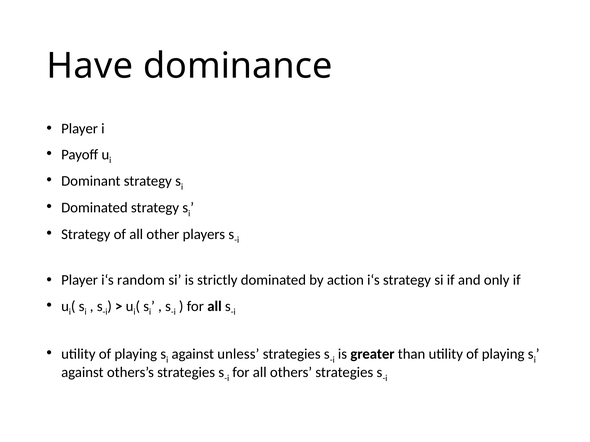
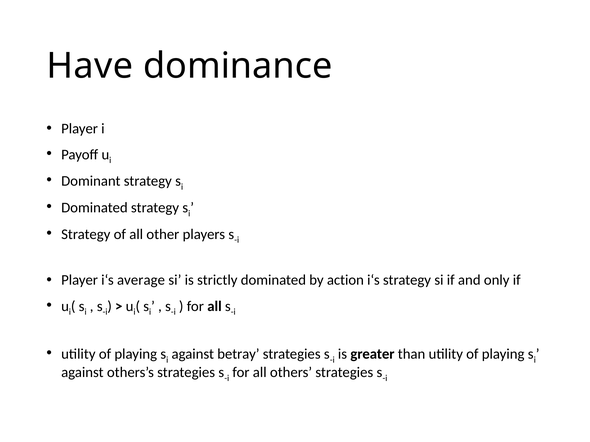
random: random -> average
unless: unless -> betray
